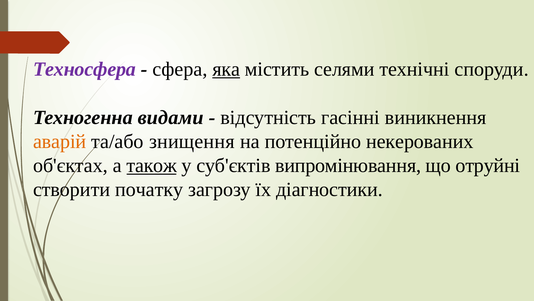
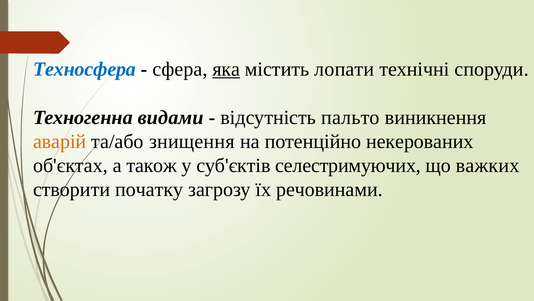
Техносфера colour: purple -> blue
селями: селями -> лопати
гасінні: гасінні -> пальто
також underline: present -> none
випромінювання: випромінювання -> селестримуючих
отруйні: отруйні -> важких
діагностики: діагностики -> речовинами
